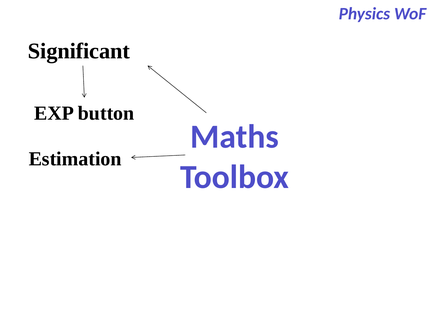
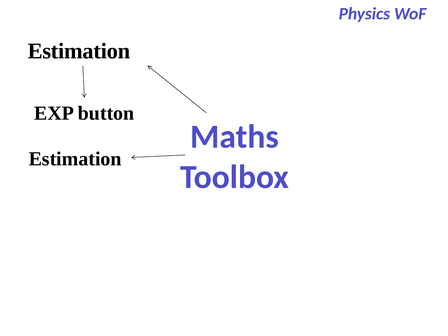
Significant at (79, 51): Significant -> Estimation
